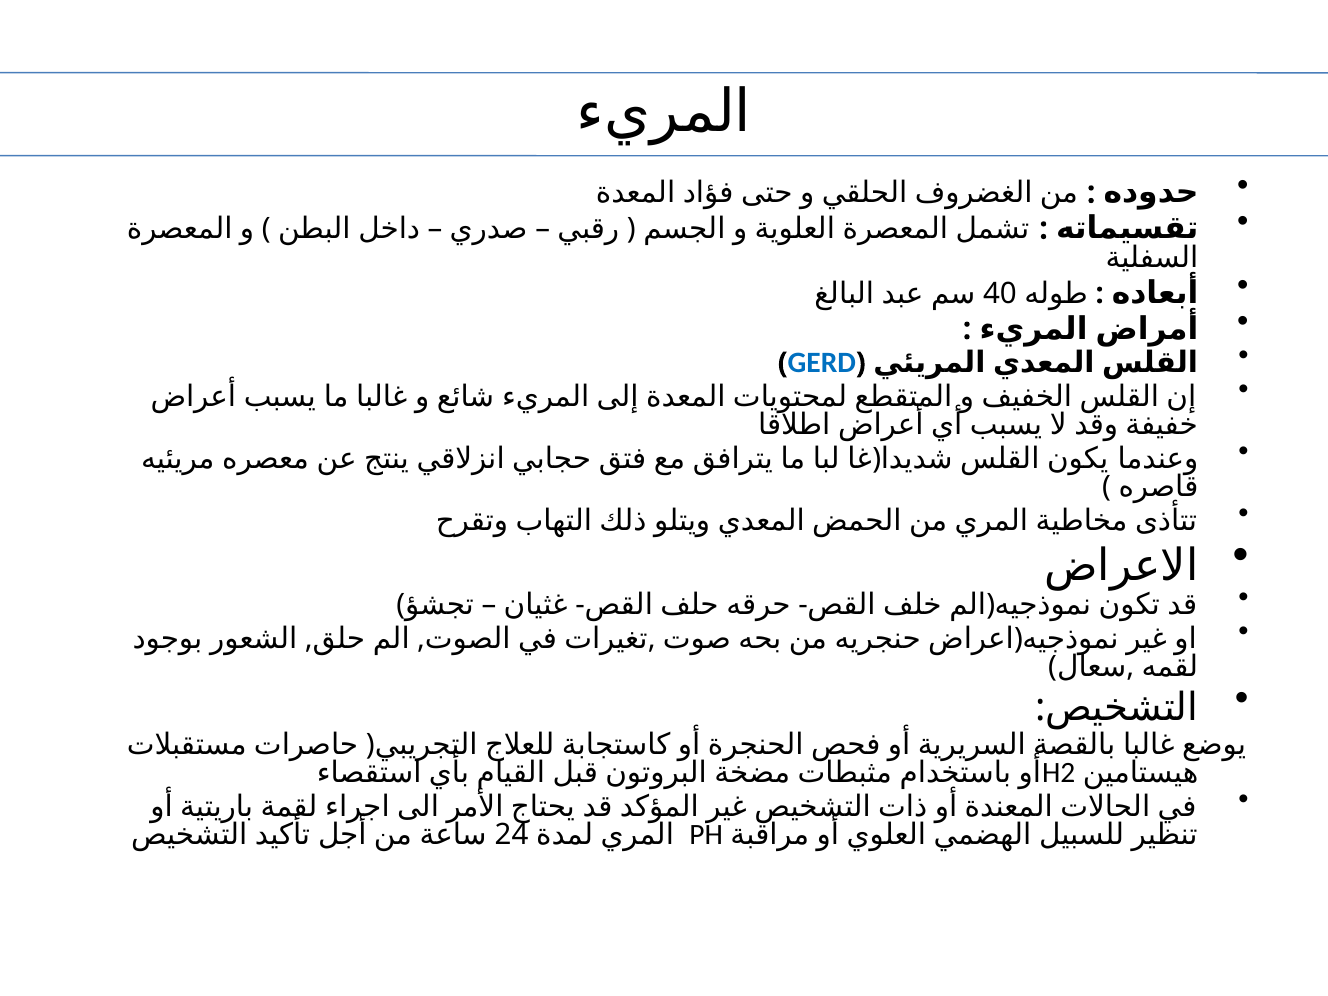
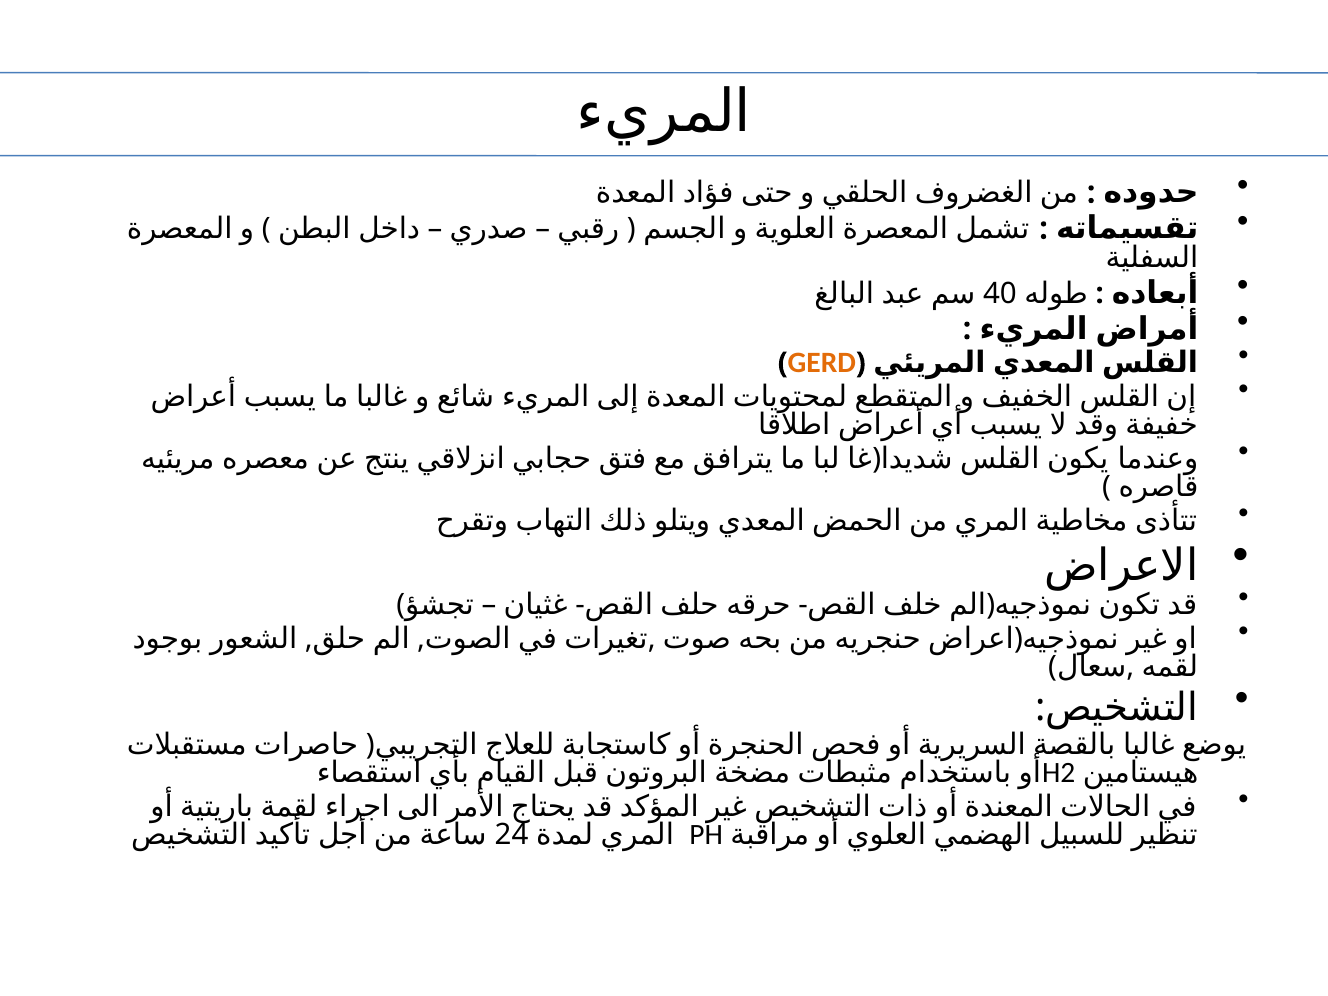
GERD colour: blue -> orange
